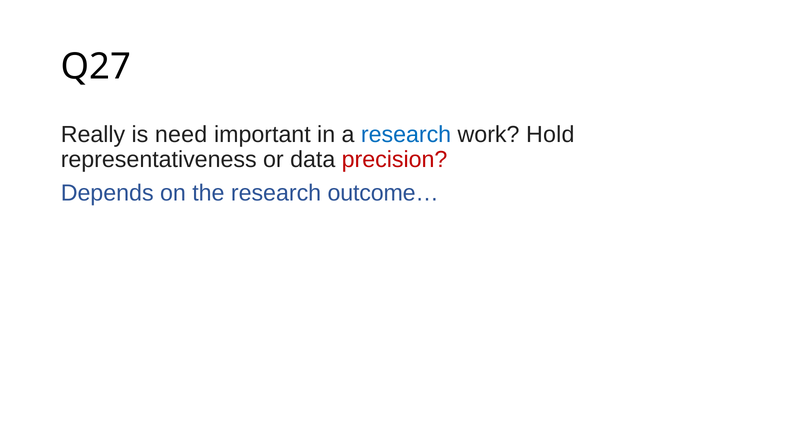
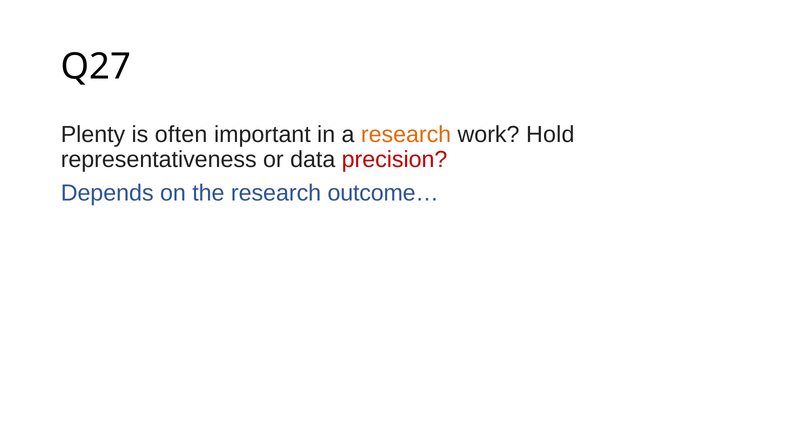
Really: Really -> Plenty
need: need -> often
research at (406, 135) colour: blue -> orange
